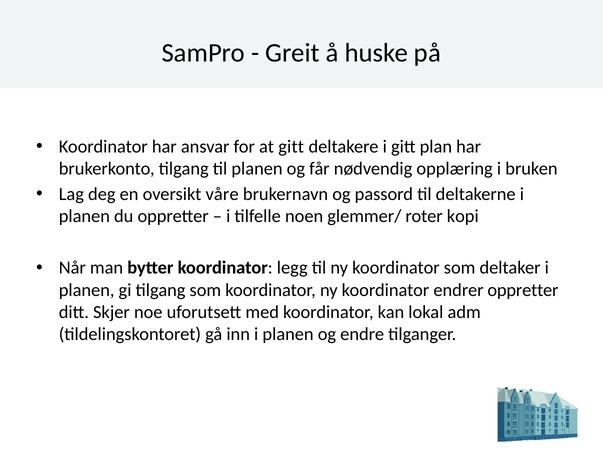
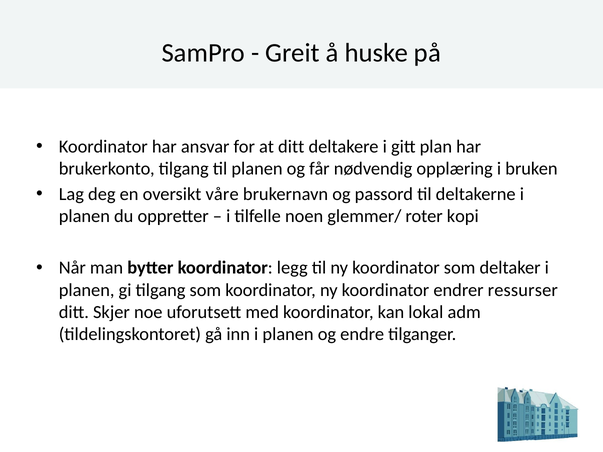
at gitt: gitt -> ditt
endrer oppretter: oppretter -> ressurser
